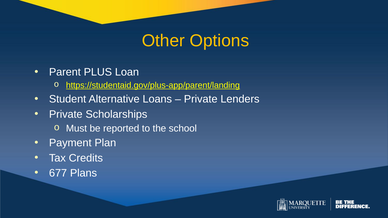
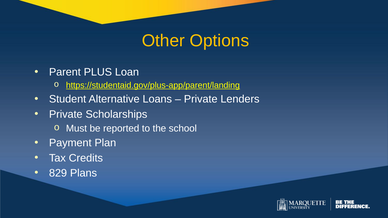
677: 677 -> 829
